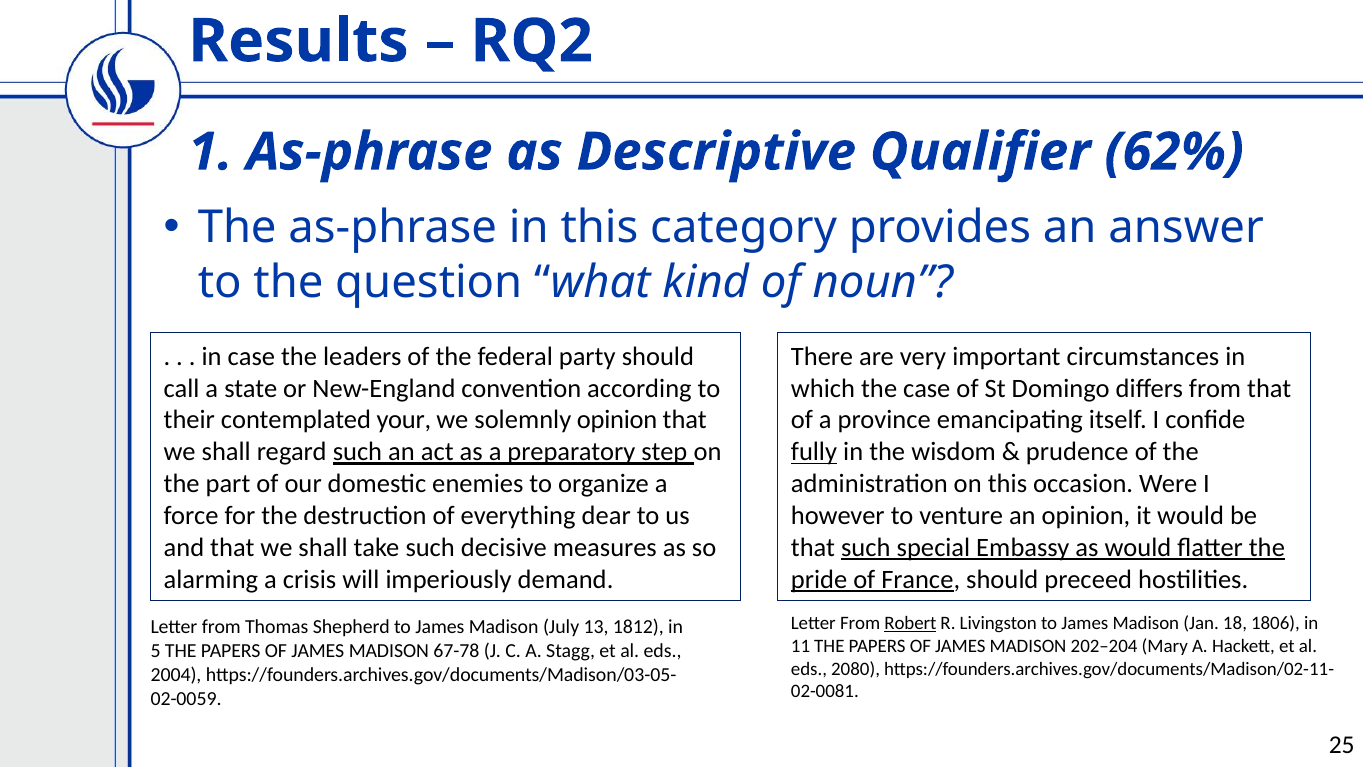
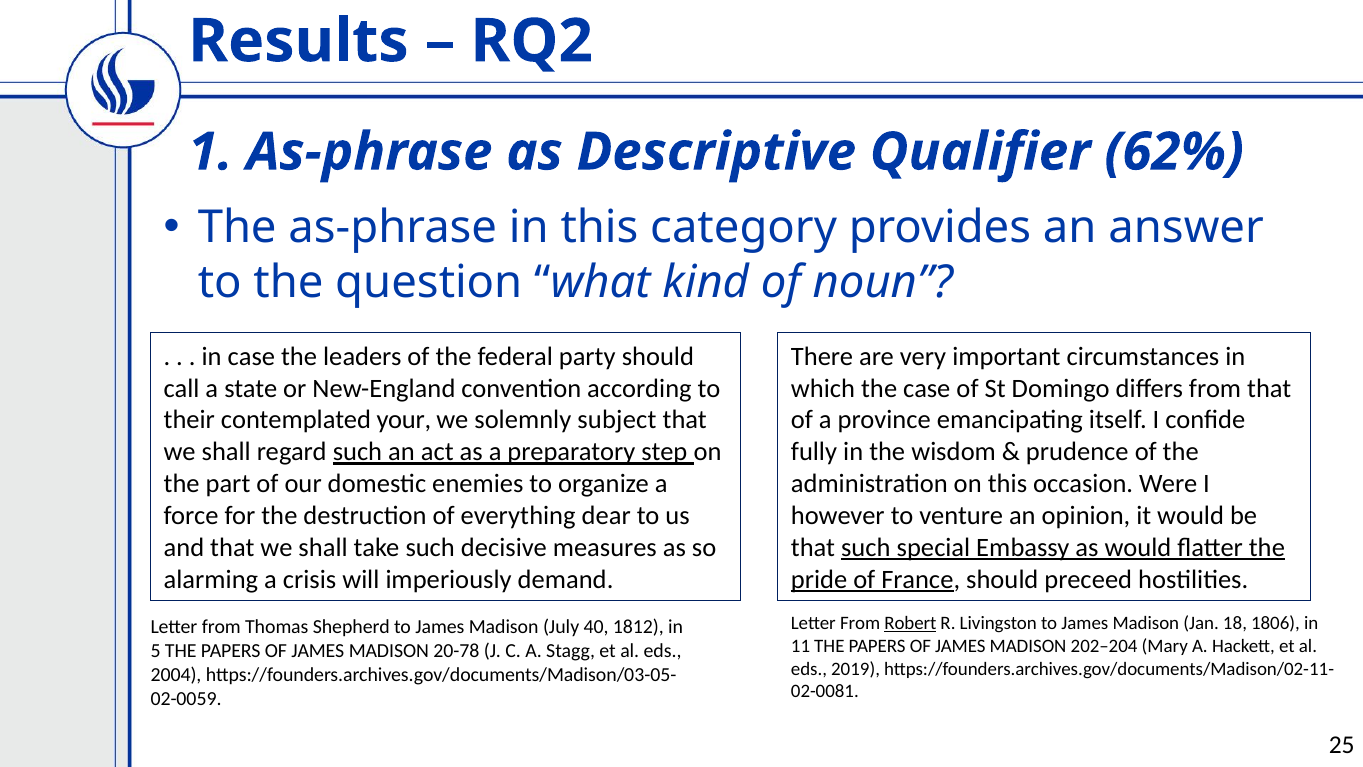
solemnly opinion: opinion -> subject
fully underline: present -> none
13: 13 -> 40
67-78: 67-78 -> 20-78
2080: 2080 -> 2019
